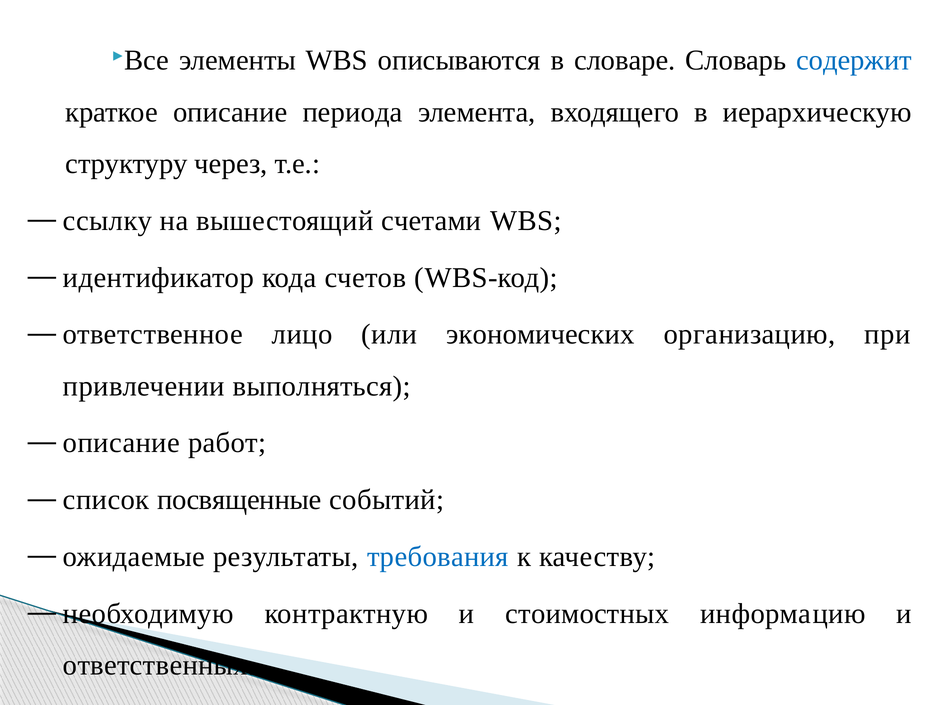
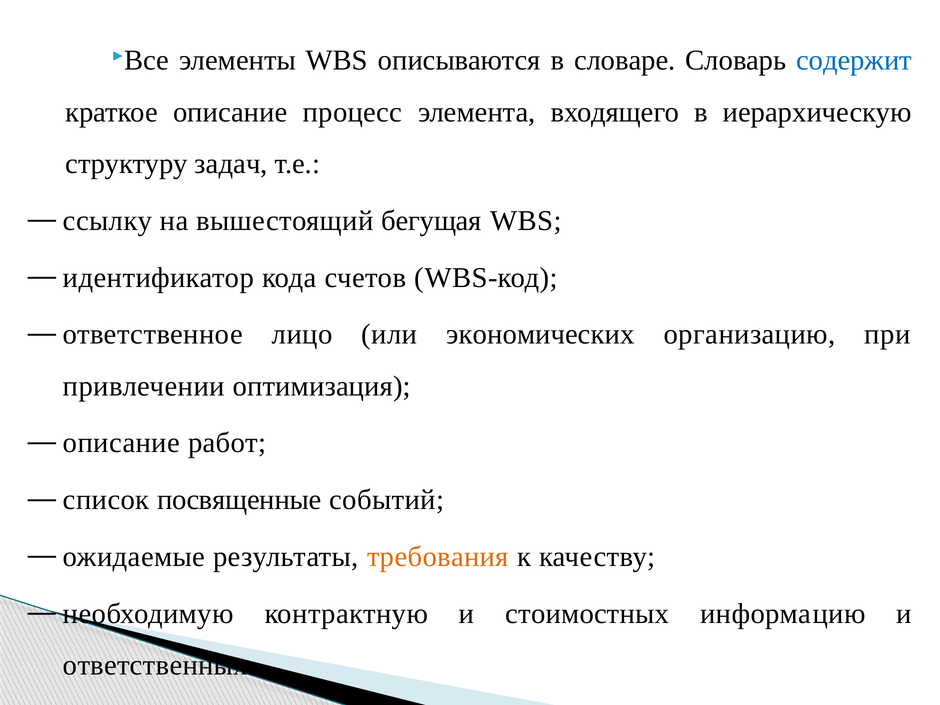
периода: периода -> процесс
через: через -> задач
счетами: счетами -> бегущая
выполняться: выполняться -> оптимизация
требования colour: blue -> orange
